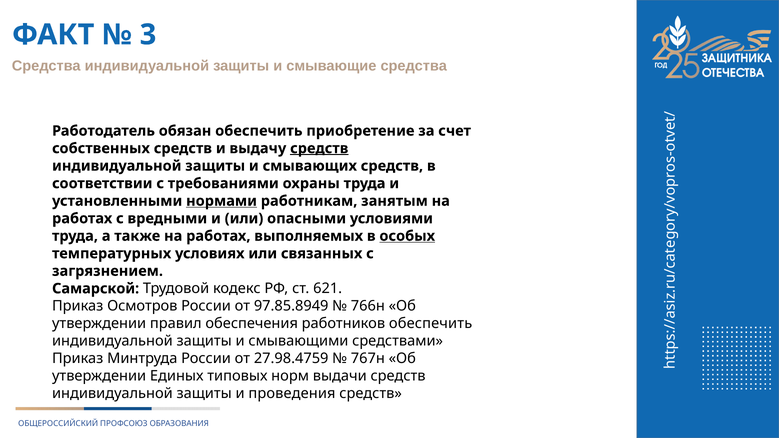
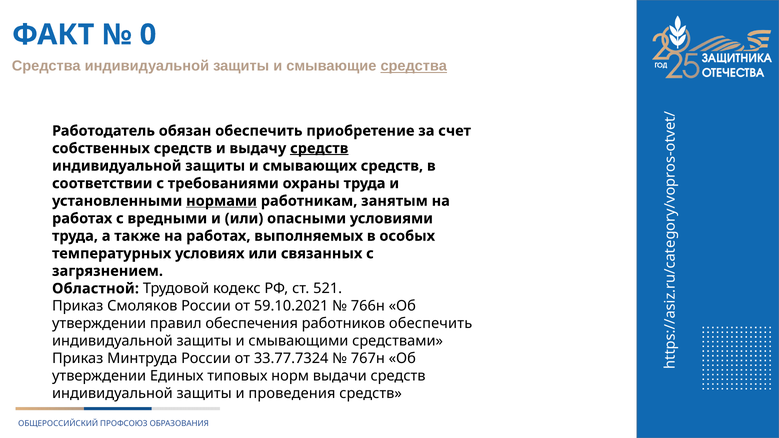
3: 3 -> 0
средства at (414, 66) underline: none -> present
особых underline: present -> none
Самарской: Самарской -> Областной
621: 621 -> 521
Осмотров: Осмотров -> Смоляков
97.85.8949: 97.85.8949 -> 59.10.2021
27.98.4759: 27.98.4759 -> 33.77.7324
